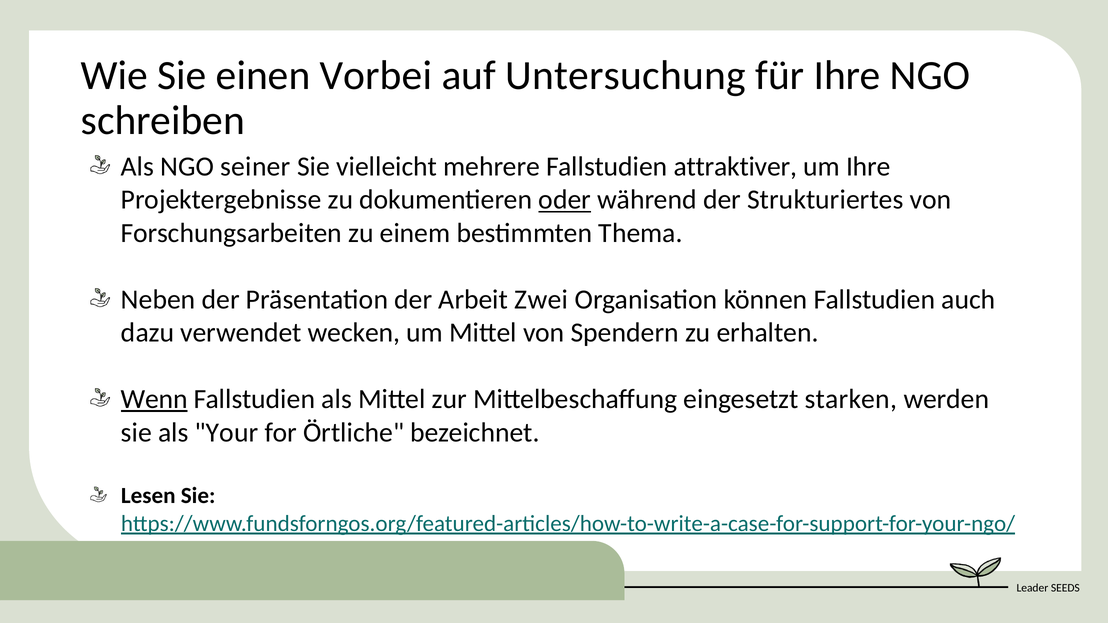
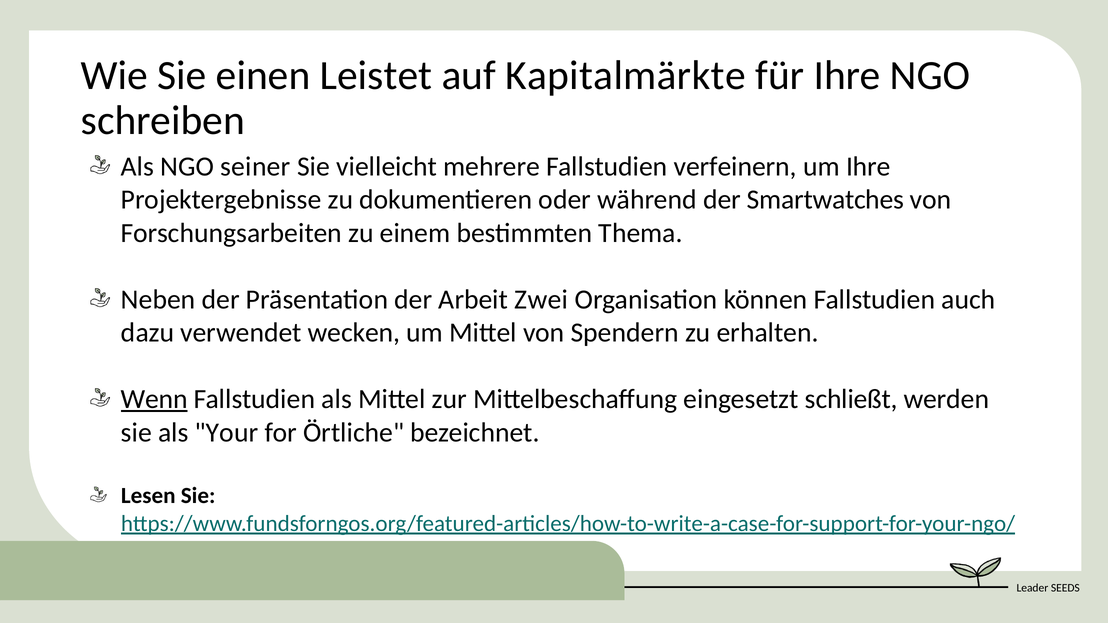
Vorbei: Vorbei -> Leistet
Untersuchung: Untersuchung -> Kapitalmärkte
attraktiver: attraktiver -> verfeinern
oder underline: present -> none
Strukturiertes: Strukturiertes -> Smartwatches
starken: starken -> schließt
